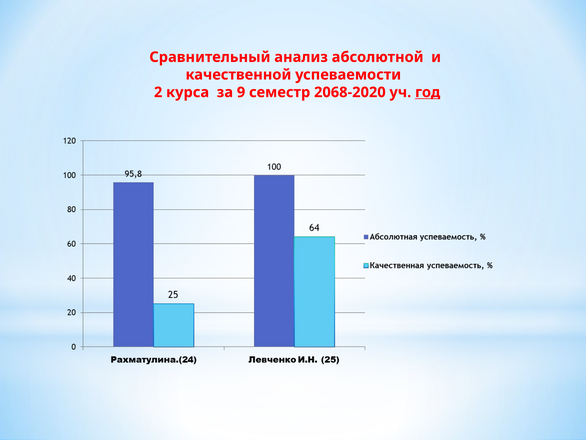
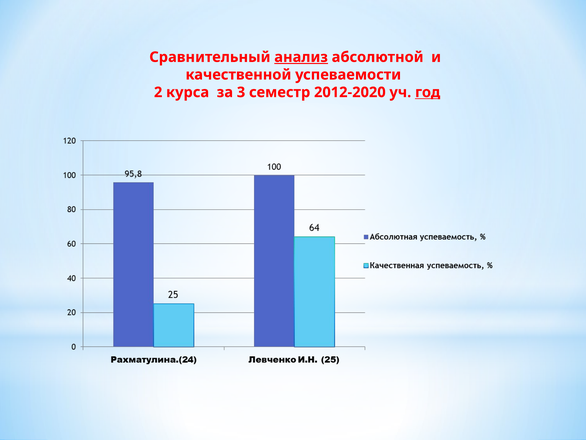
анализ underline: none -> present
9: 9 -> 3
2068-2020: 2068-2020 -> 2012-2020
